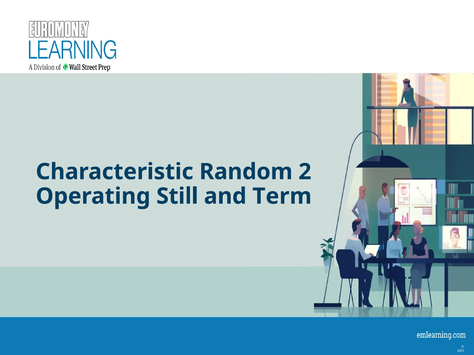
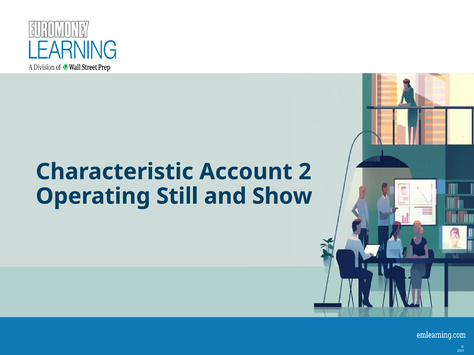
Random: Random -> Account
Term: Term -> Show
